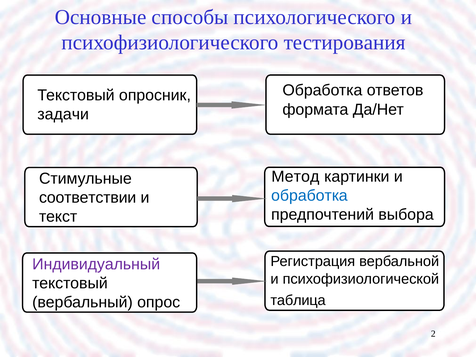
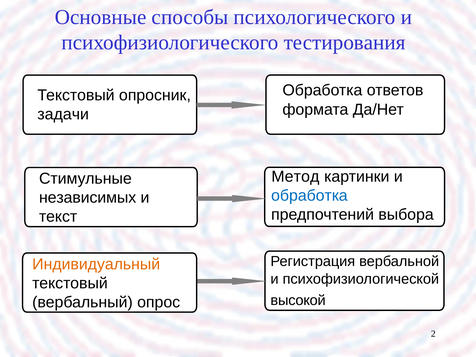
соответствии: соответствии -> независимых
Индивидуальный colour: purple -> orange
таблица: таблица -> высокой
